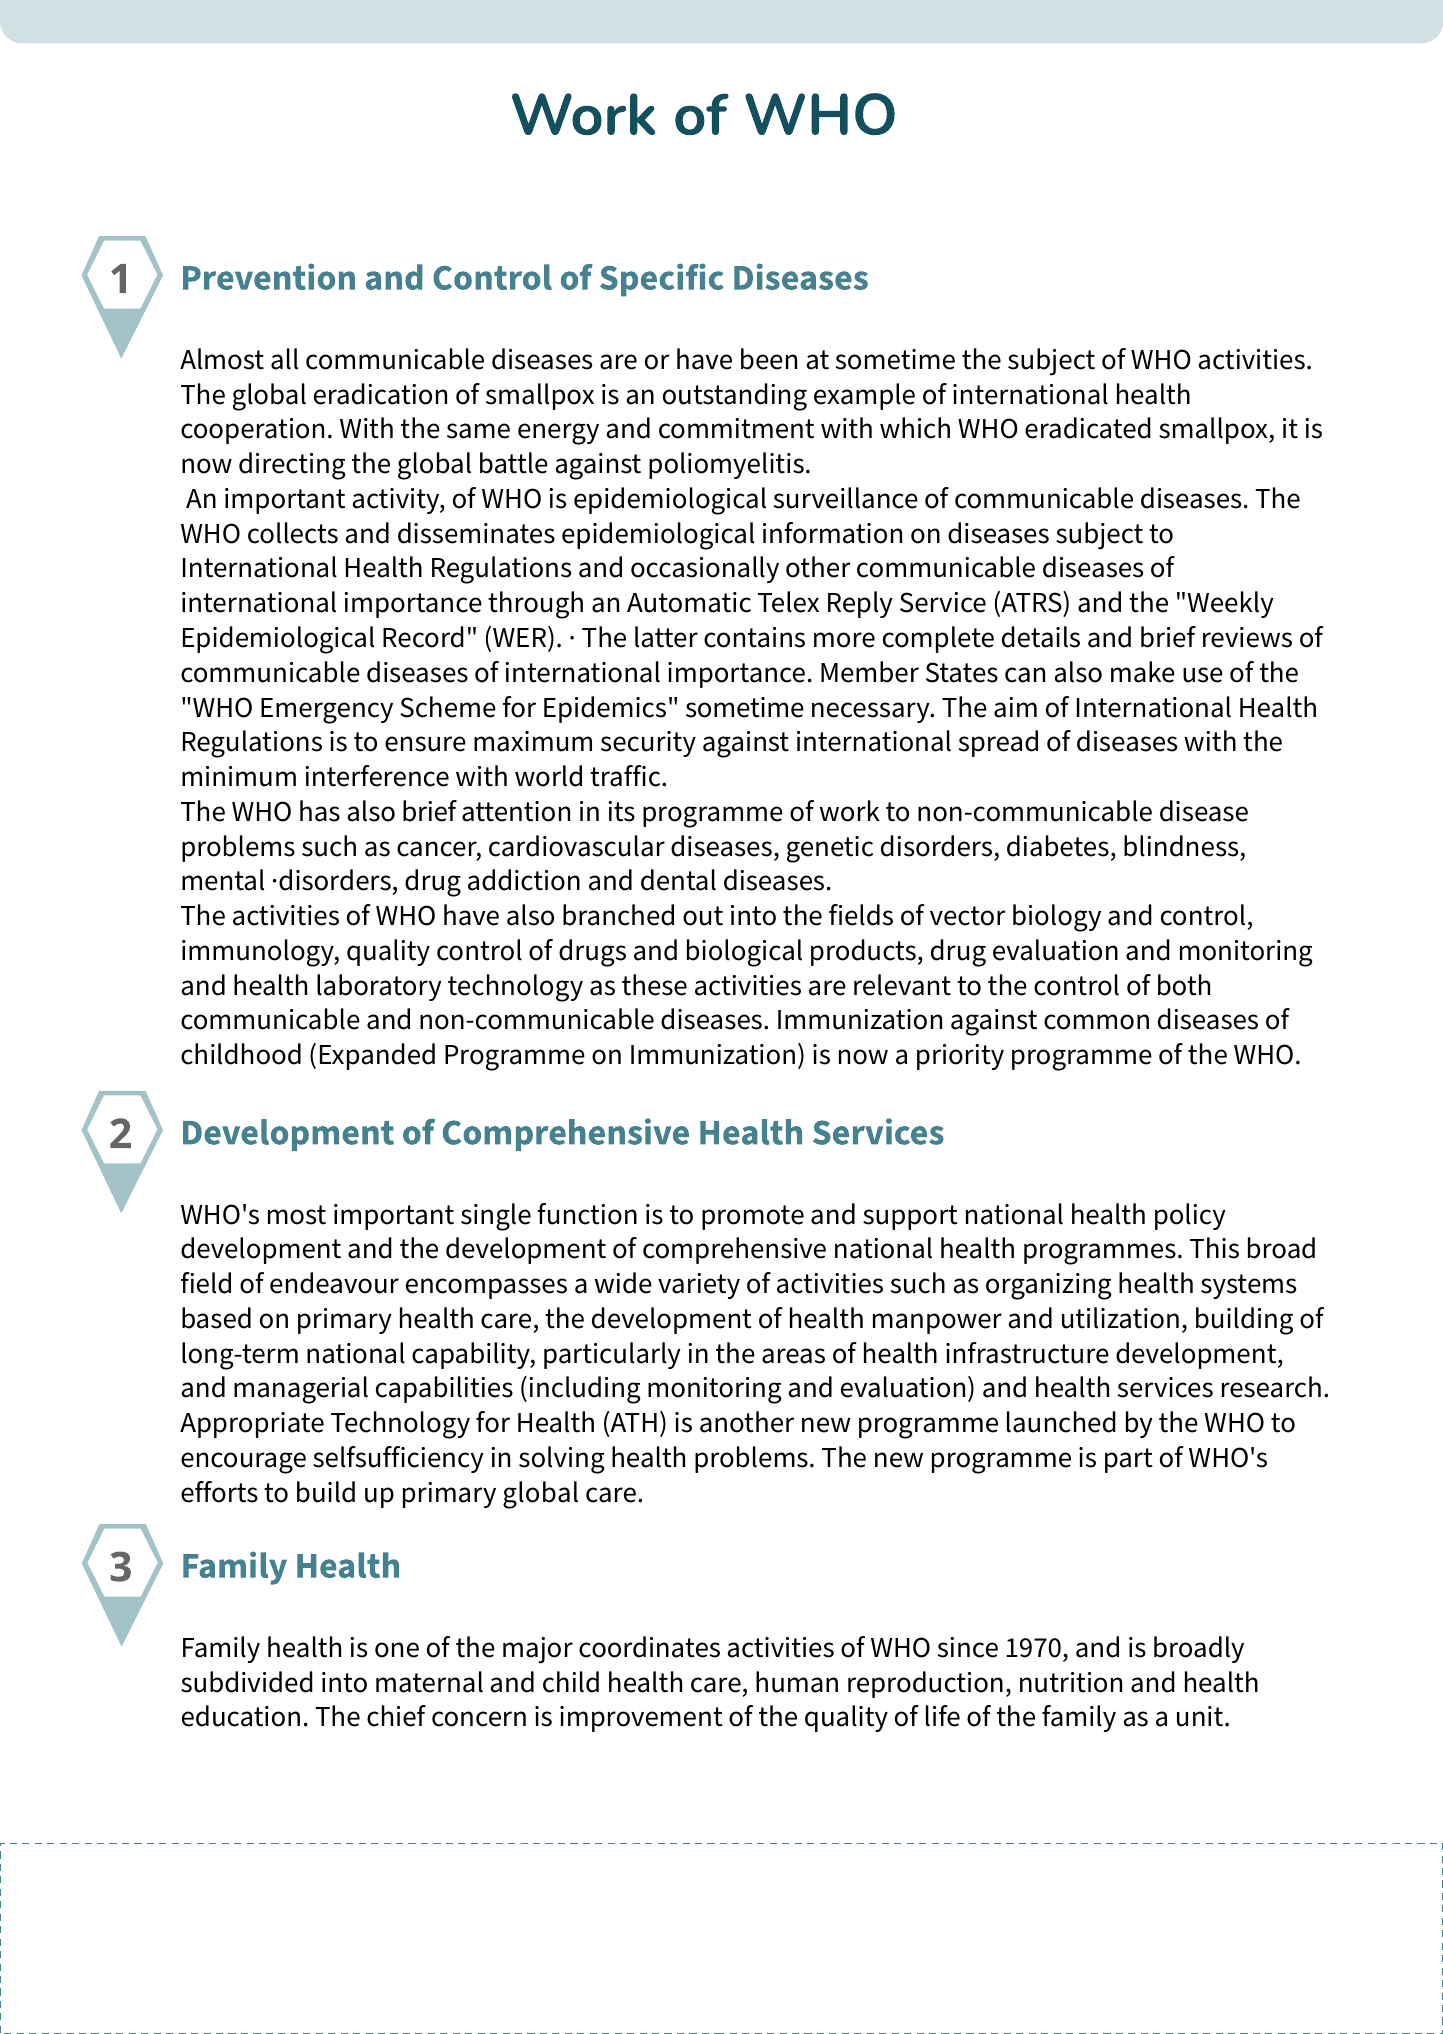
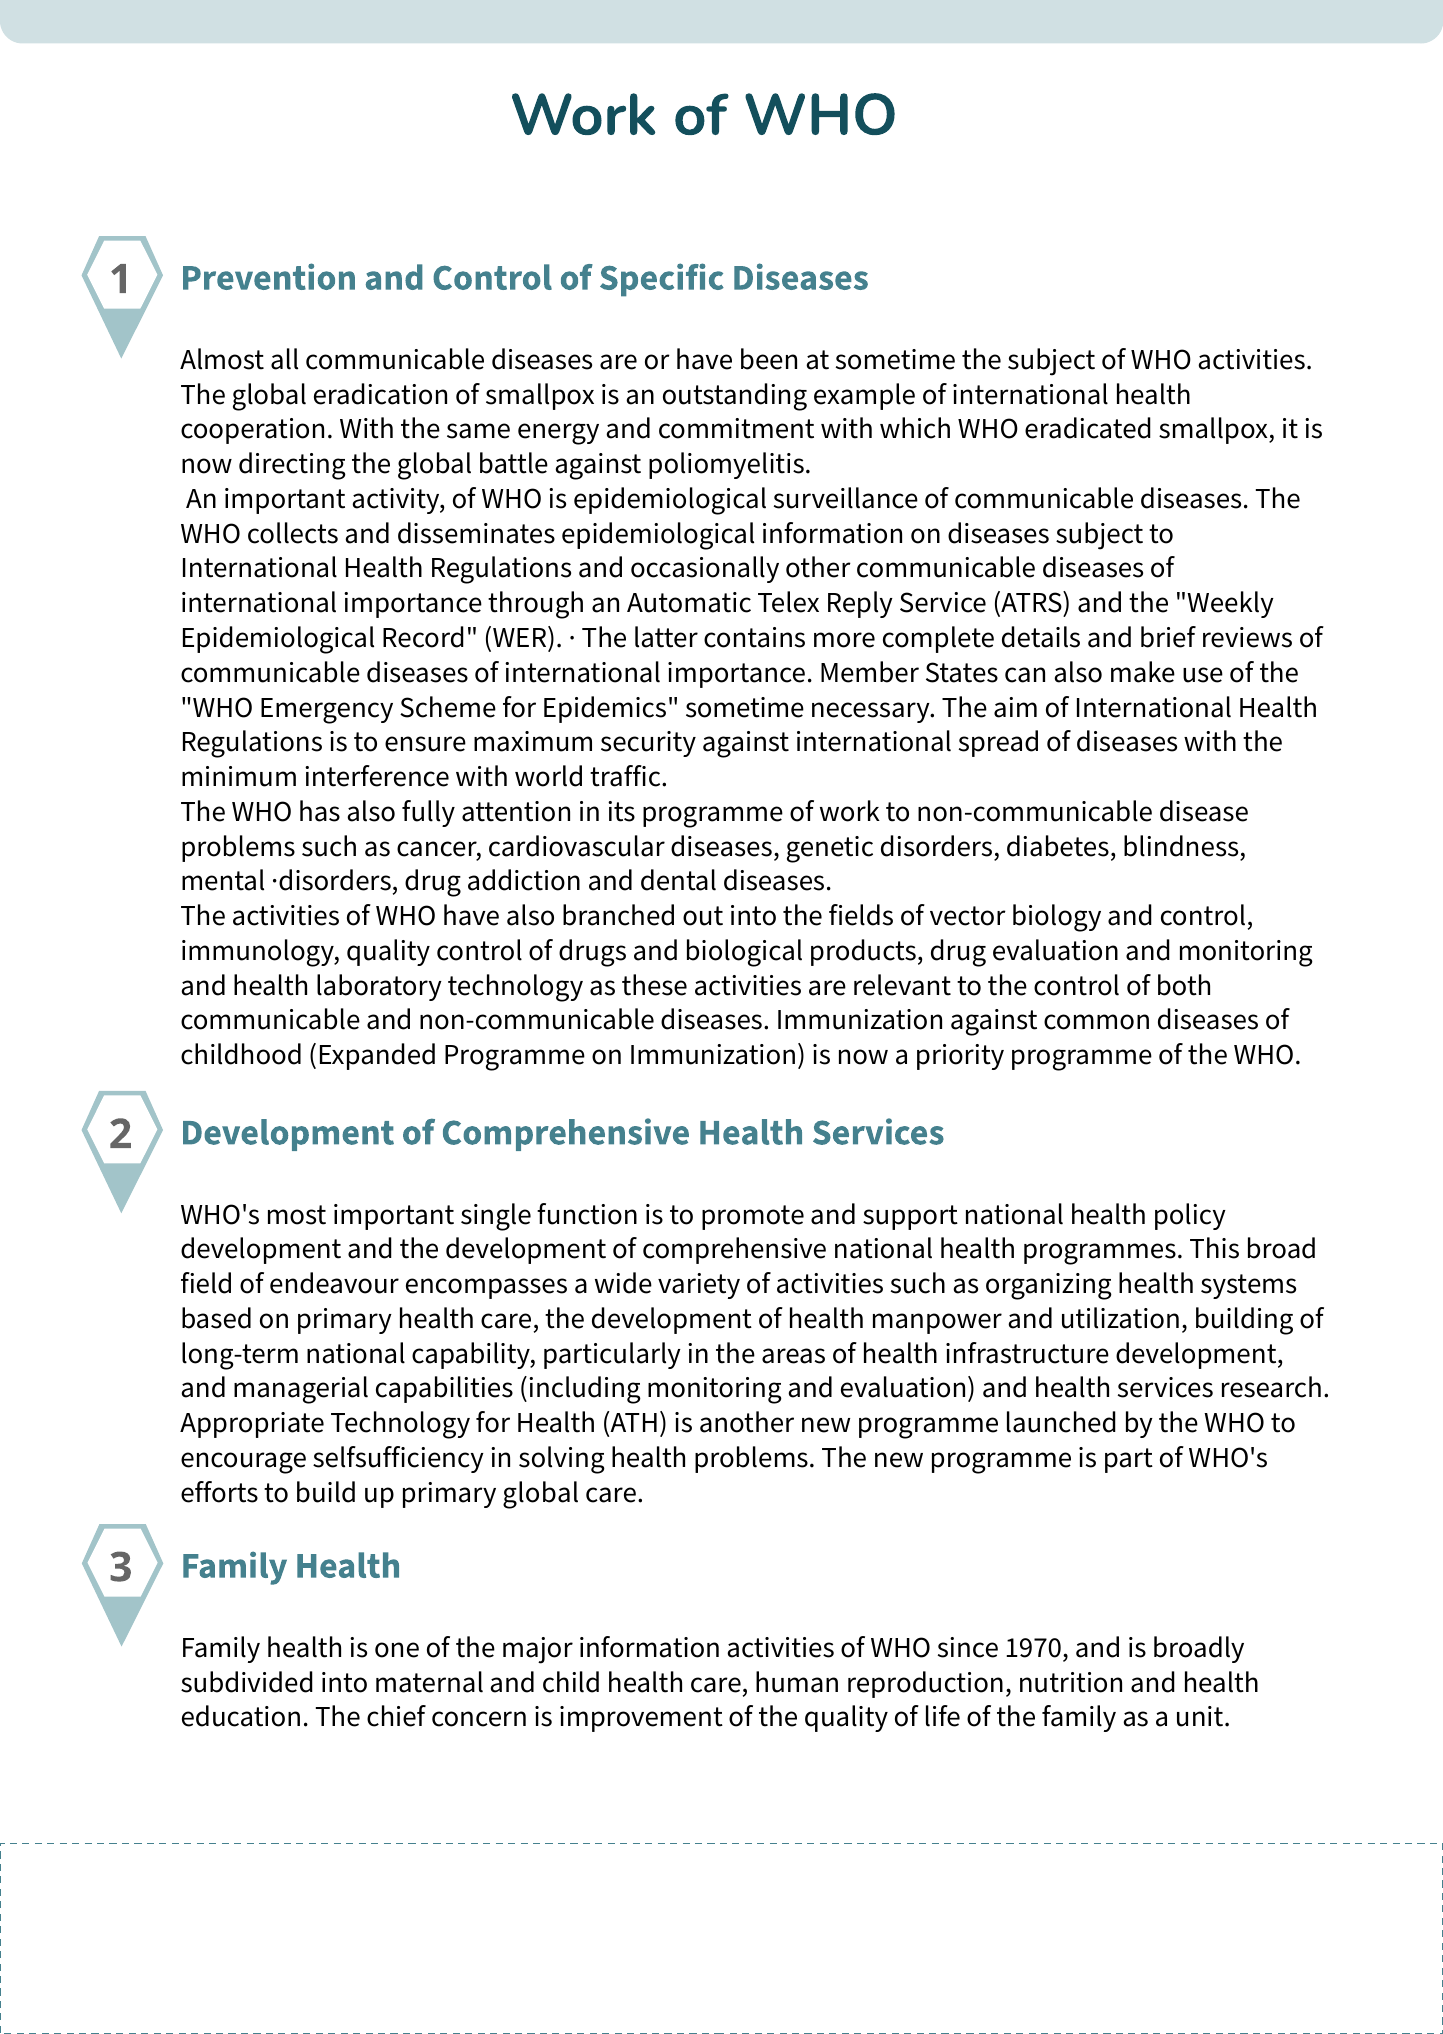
also brief: brief -> fully
major coordinates: coordinates -> information
